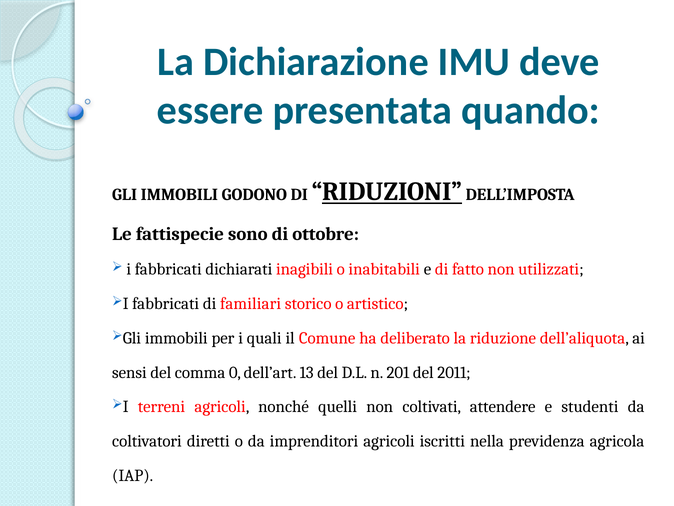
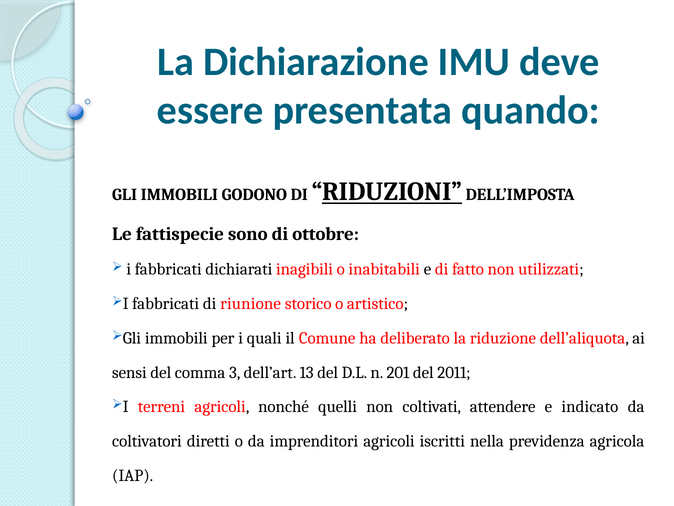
familiari: familiari -> riunione
0: 0 -> 3
studenti: studenti -> indicato
